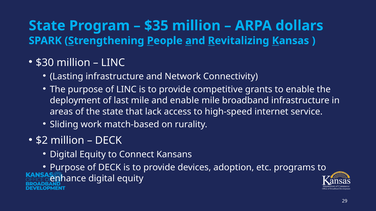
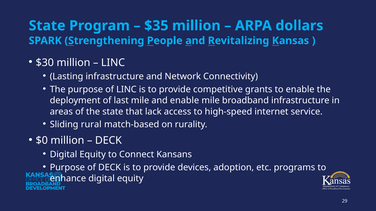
work: work -> rural
$2: $2 -> $0
